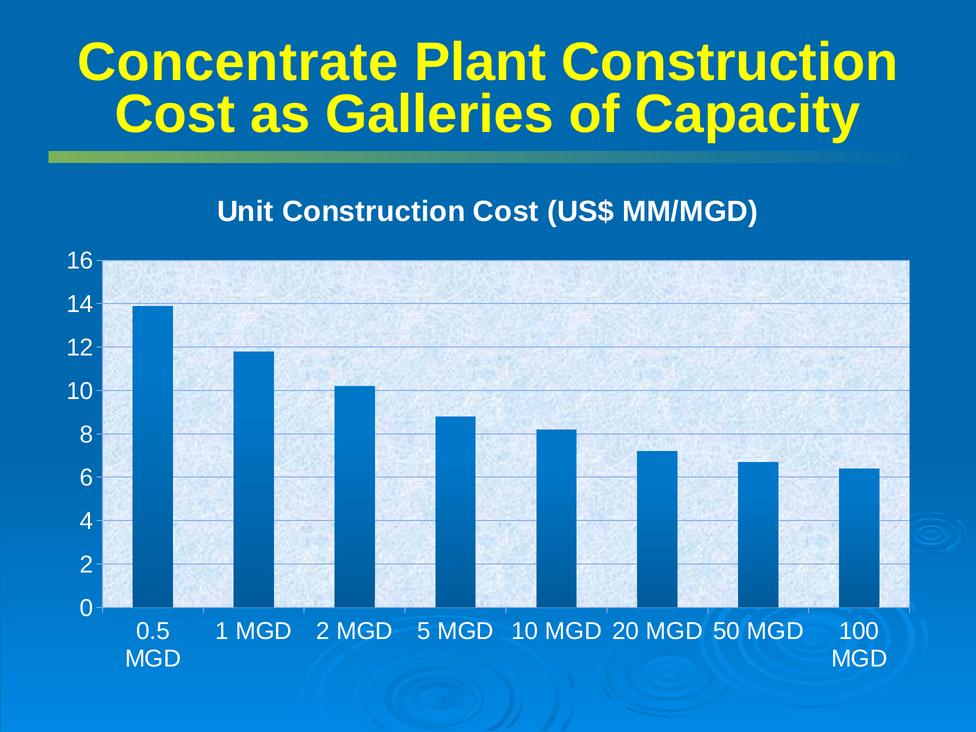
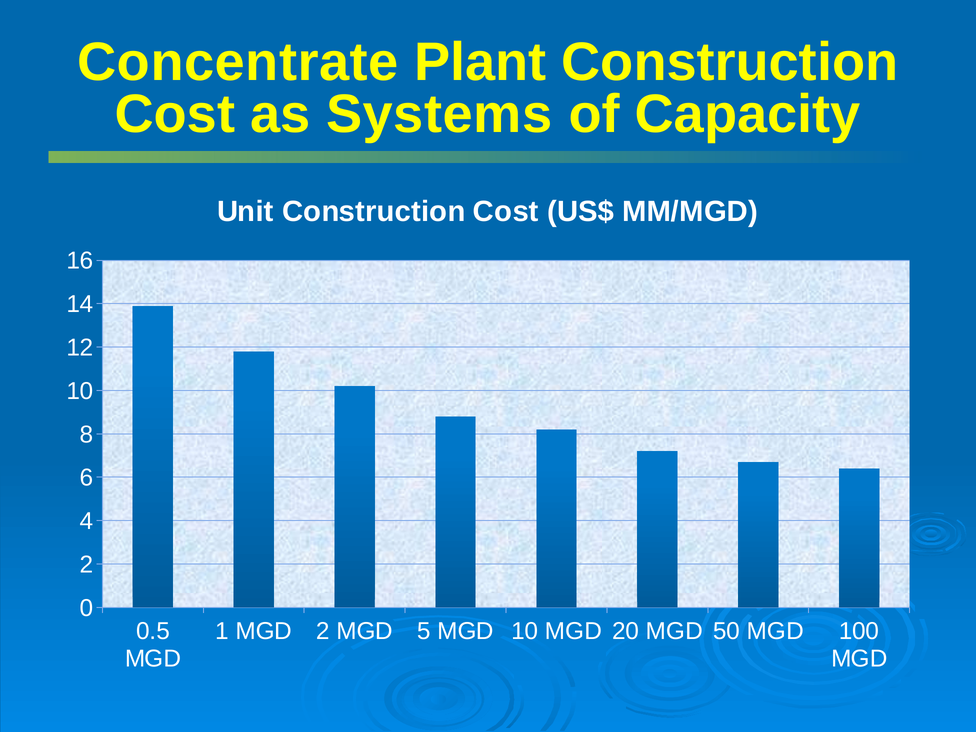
Galleries: Galleries -> Systems
